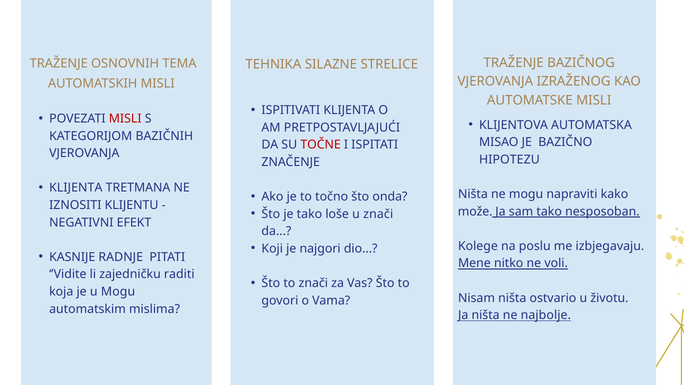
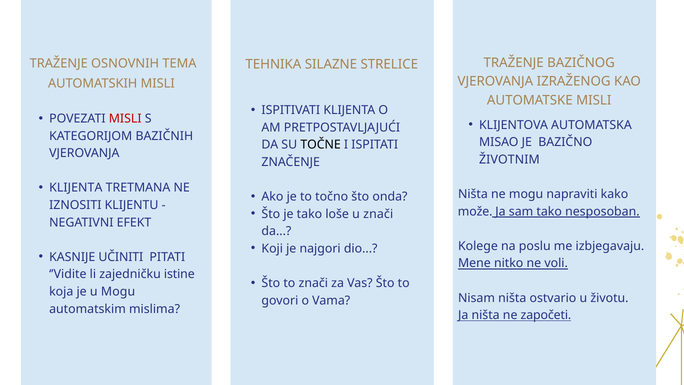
TOČNE colour: red -> black
HIPOTEZU: HIPOTEZU -> ŽIVOTNIM
RADNJE: RADNJE -> UČINITI
raditi: raditi -> istine
najbolje: najbolje -> započeti
